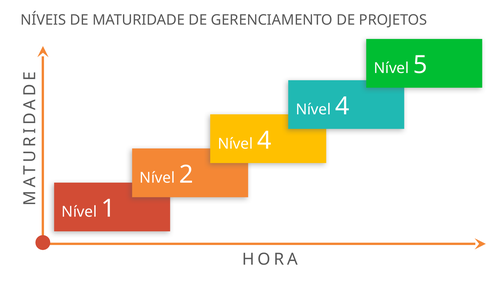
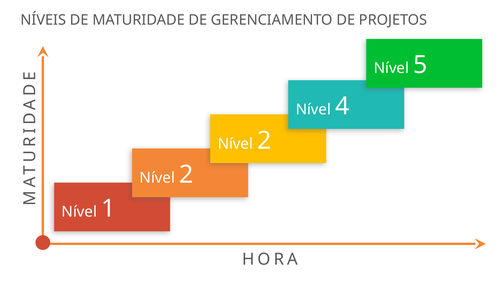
4 at (264, 140): 4 -> 2
